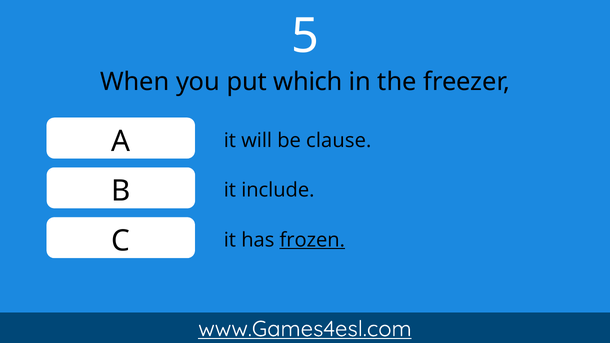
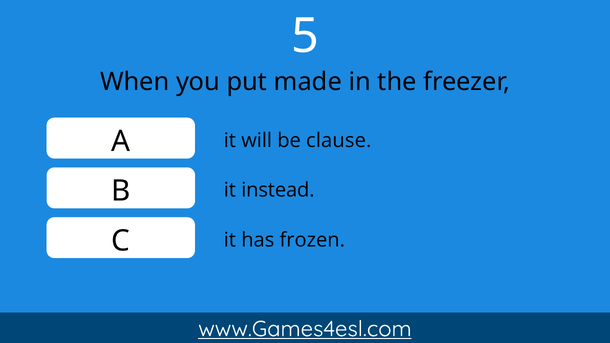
which: which -> made
include: include -> instead
frozen underline: present -> none
